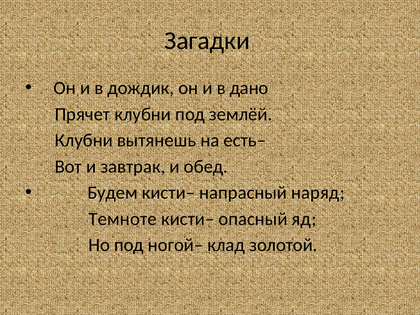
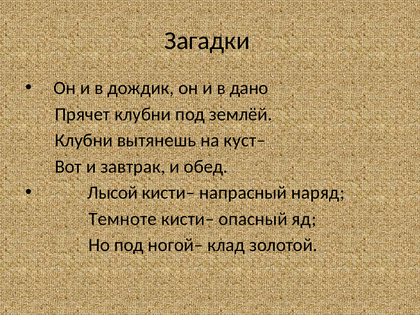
есть–: есть– -> куст–
Будем: Будем -> Лысой
